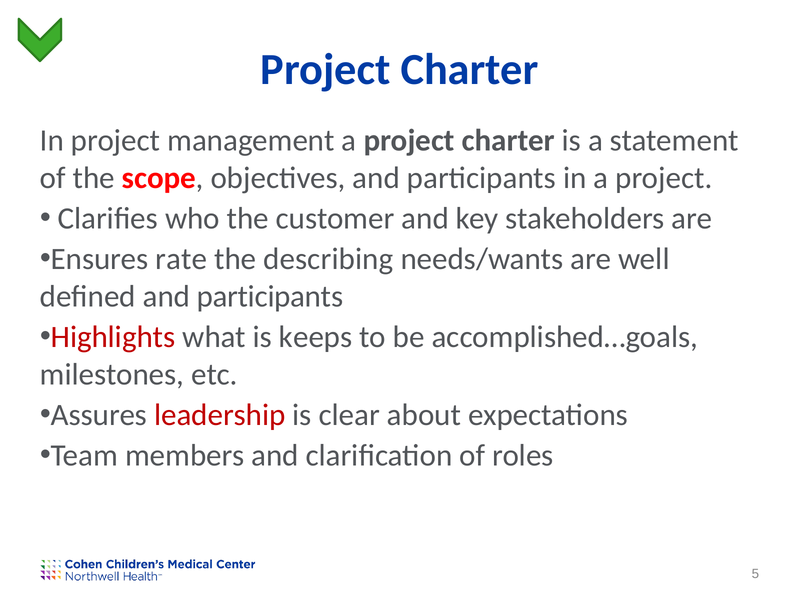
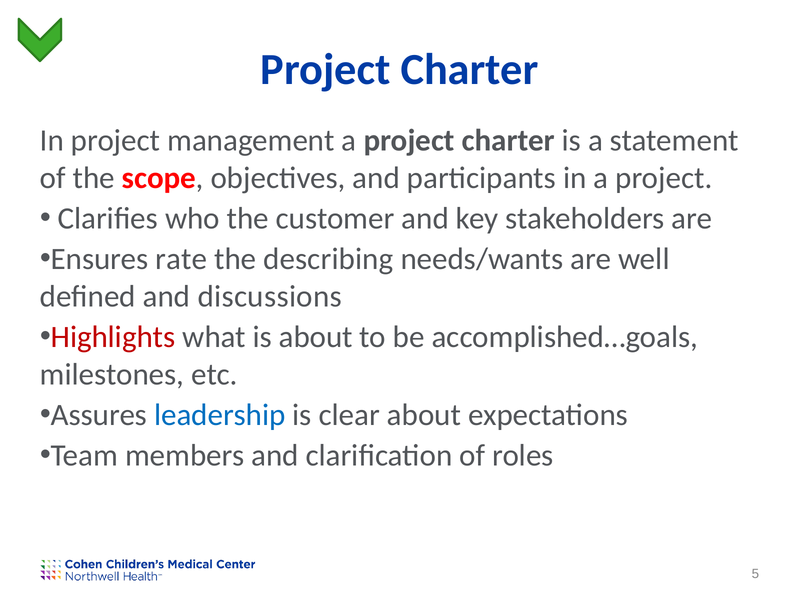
defined and participants: participants -> discussions
is keeps: keeps -> about
leadership colour: red -> blue
